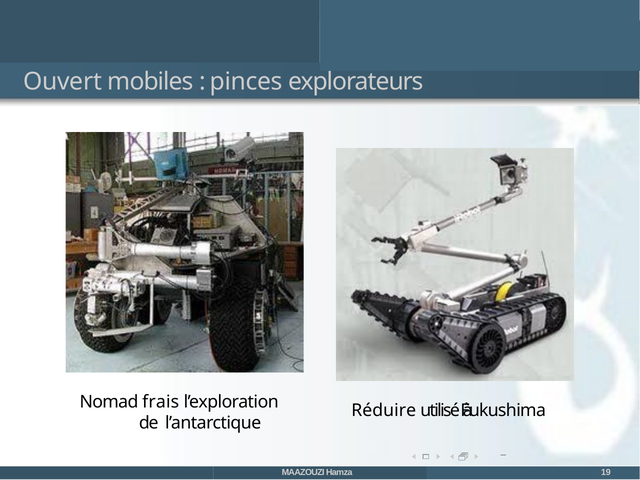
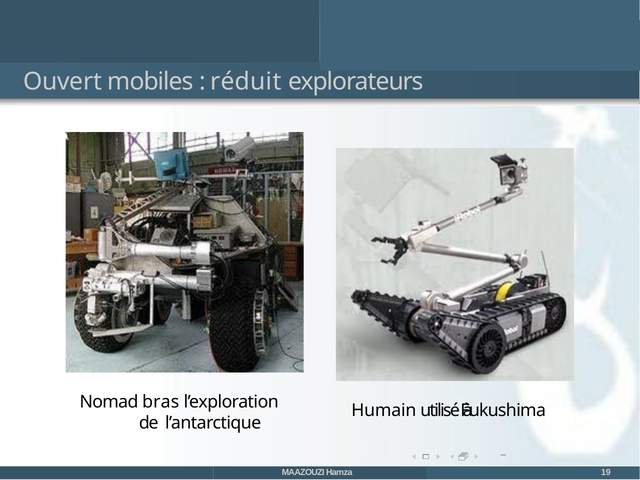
pinces: pinces -> réduit
frais: frais -> bras
Réduire: Réduire -> Humain
